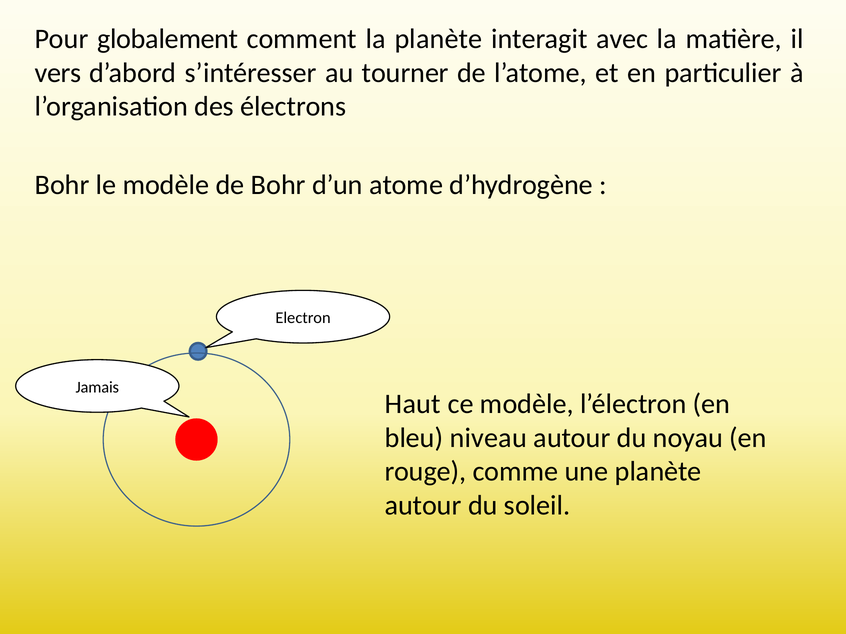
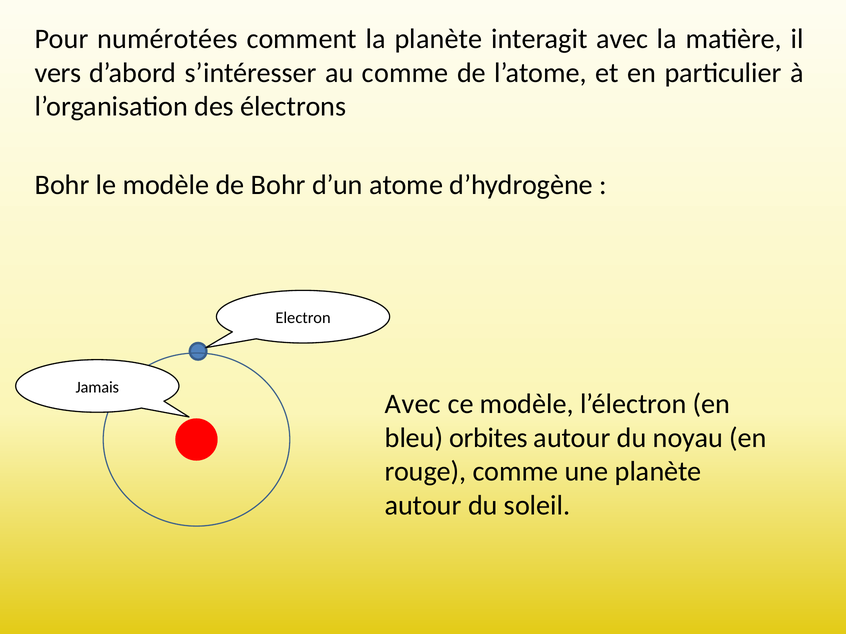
globalement: globalement -> numérotées
au tourner: tourner -> comme
Haut at (413, 404): Haut -> Avec
niveau: niveau -> orbites
